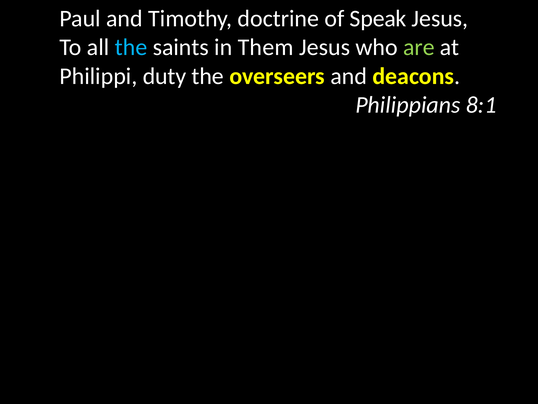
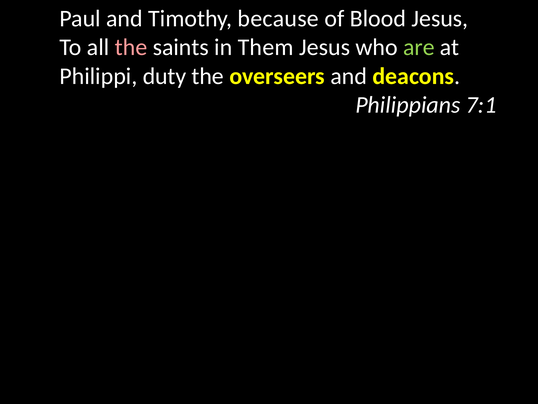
doctrine: doctrine -> because
Speak: Speak -> Blood
the at (131, 47) colour: light blue -> pink
8:1: 8:1 -> 7:1
